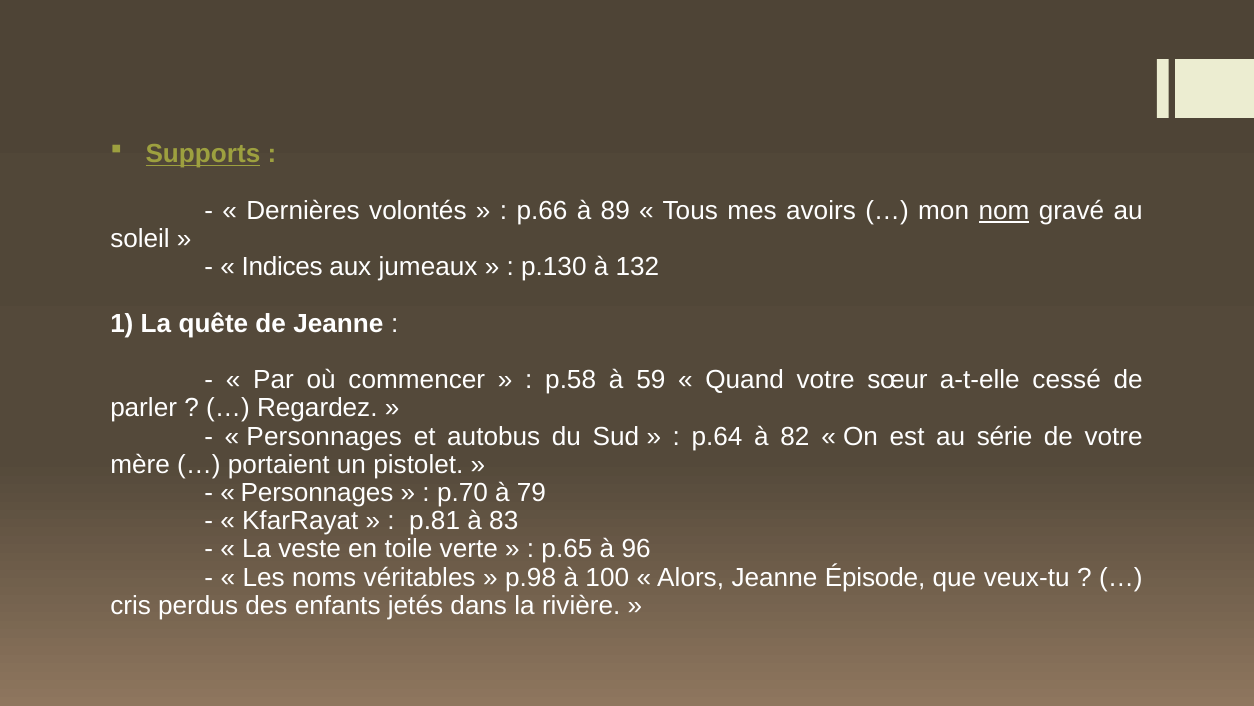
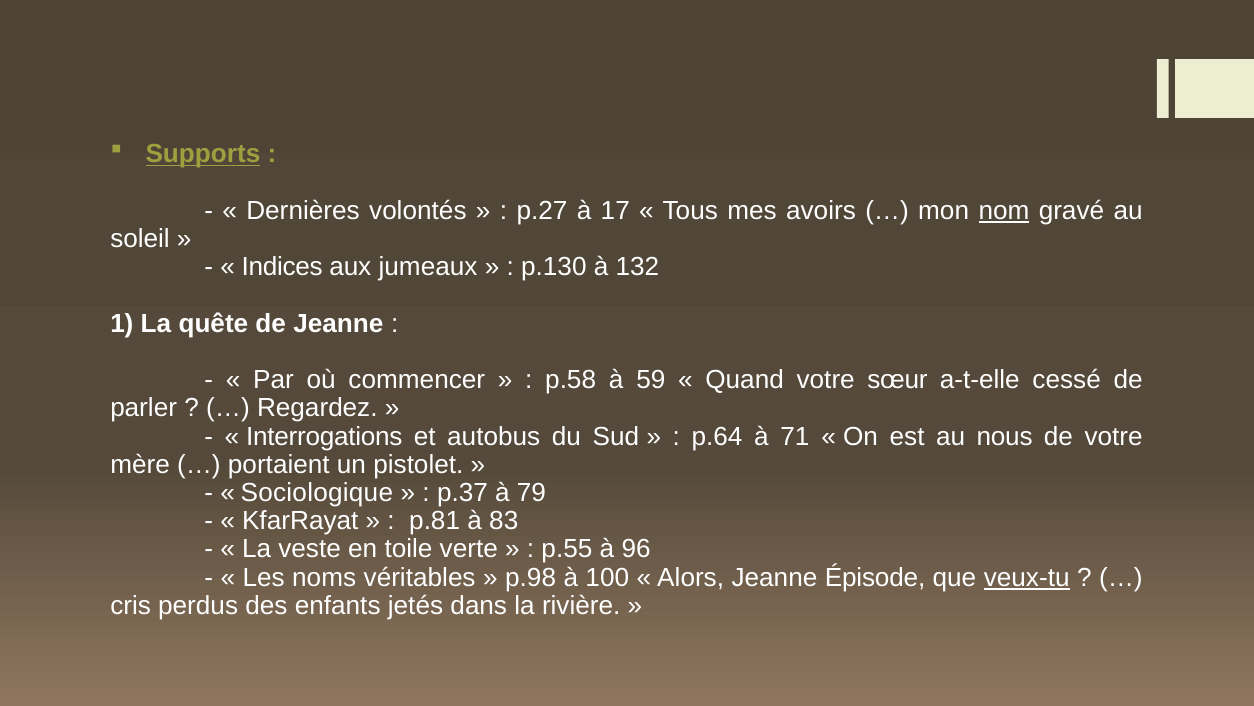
p.66: p.66 -> p.27
89: 89 -> 17
Personnages at (324, 436): Personnages -> Interrogations
82: 82 -> 71
série: série -> nous
Personnages at (317, 493): Personnages -> Sociologique
p.70: p.70 -> p.37
p.65: p.65 -> p.55
veux-tu underline: none -> present
